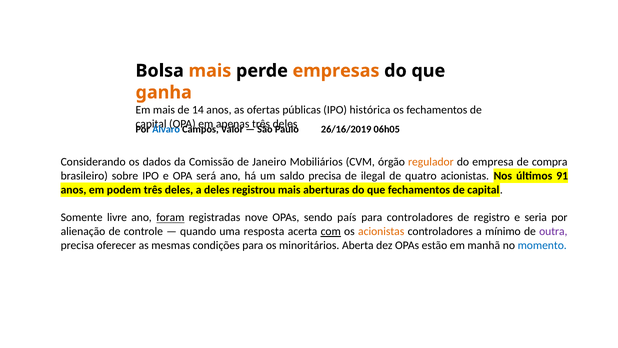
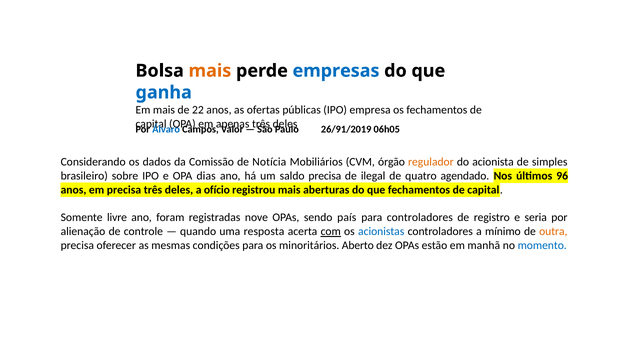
empresas colour: orange -> blue
ganha colour: orange -> blue
14: 14 -> 22
histórica: histórica -> empresa
26/16/2019: 26/16/2019 -> 26/91/2019
Janeiro: Janeiro -> Notícia
empresa: empresa -> acionista
compra: compra -> simples
será: será -> dias
quatro acionistas: acionistas -> agendado
91: 91 -> 96
em podem: podem -> precisa
a deles: deles -> ofício
foram underline: present -> none
acionistas at (381, 231) colour: orange -> blue
outra colour: purple -> orange
Aberta: Aberta -> Aberto
